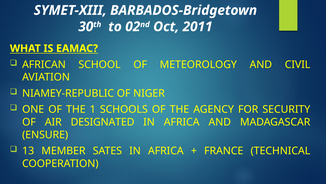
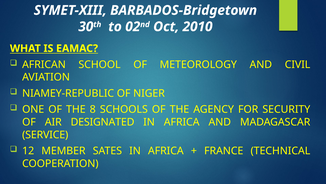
2011: 2011 -> 2010
1: 1 -> 8
ENSURE: ENSURE -> SERVICE
13: 13 -> 12
